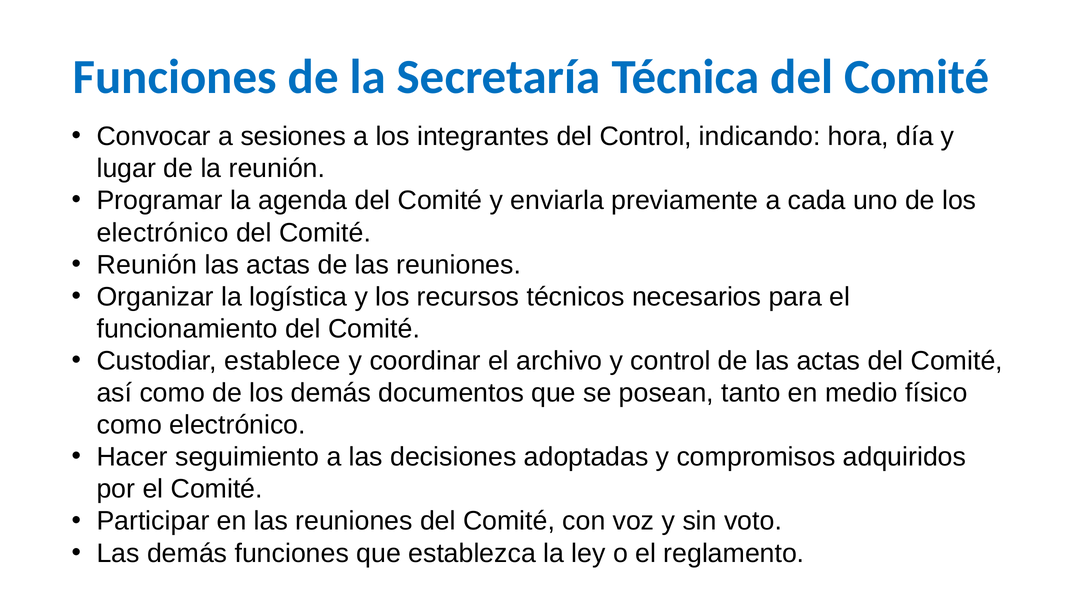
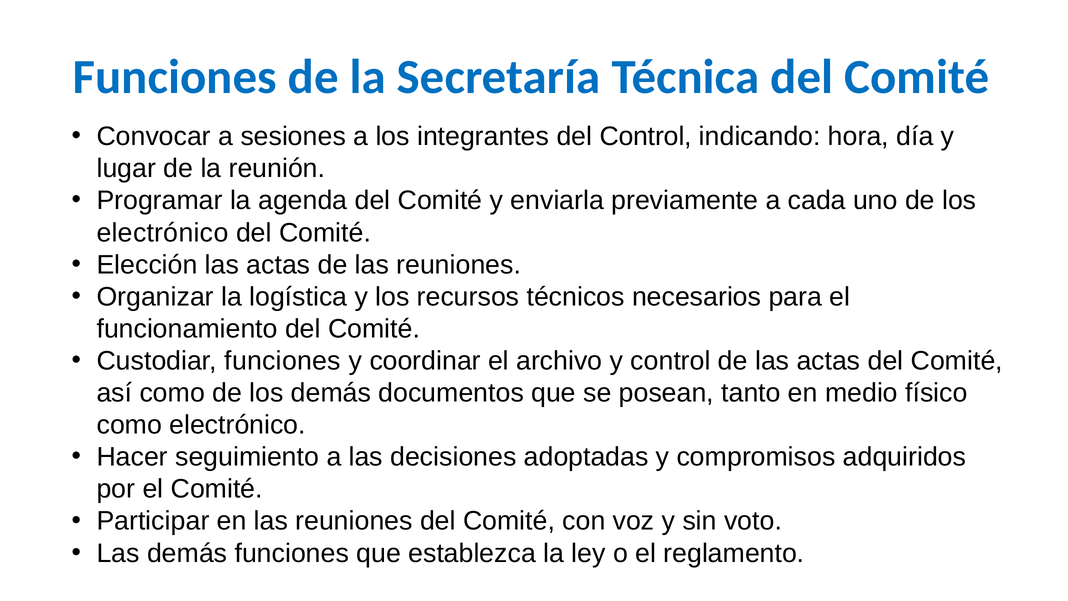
Reunión at (147, 265): Reunión -> Elección
Custodiar establece: establece -> funciones
